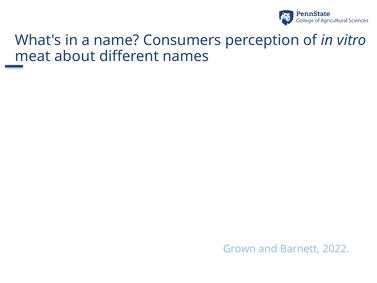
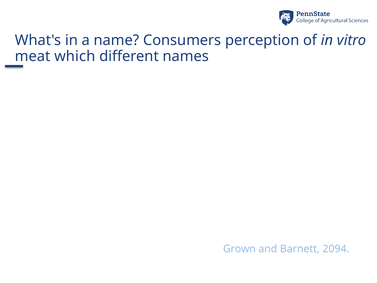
about: about -> which
2022: 2022 -> 2094
